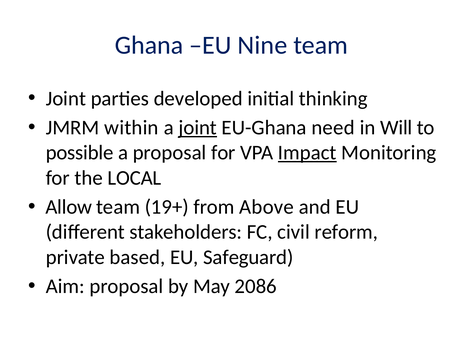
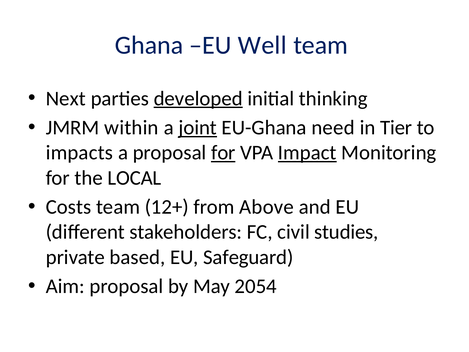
Nine: Nine -> Well
Joint at (66, 98): Joint -> Next
developed underline: none -> present
Will: Will -> Tier
possible: possible -> impacts
for at (223, 153) underline: none -> present
Allow: Allow -> Costs
19+: 19+ -> 12+
reform: reform -> studies
2086: 2086 -> 2054
